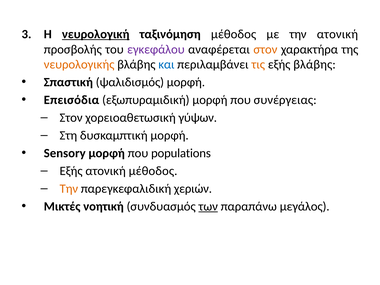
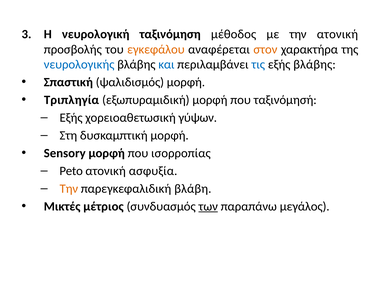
νευρολογική underline: present -> none
εγκεφάλου colour: purple -> orange
νευρολογικής colour: orange -> blue
τις colour: orange -> blue
Επεισόδια: Επεισόδια -> Τριπληγία
συνέργειας: συνέργειας -> ταξινόμησή
Στον at (71, 118): Στον -> Εξής
populations: populations -> ισορροπίας
Εξής at (71, 171): Εξής -> Peto
ατονική μέθοδος: μέθοδος -> ασφυξία
χεριών: χεριών -> βλάβη
νοητική: νοητική -> μέτριος
